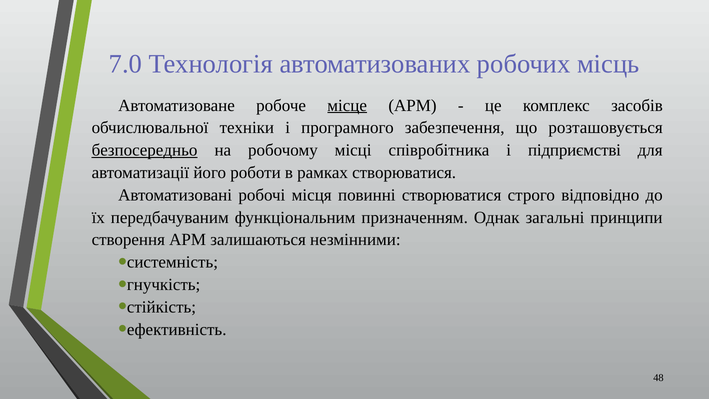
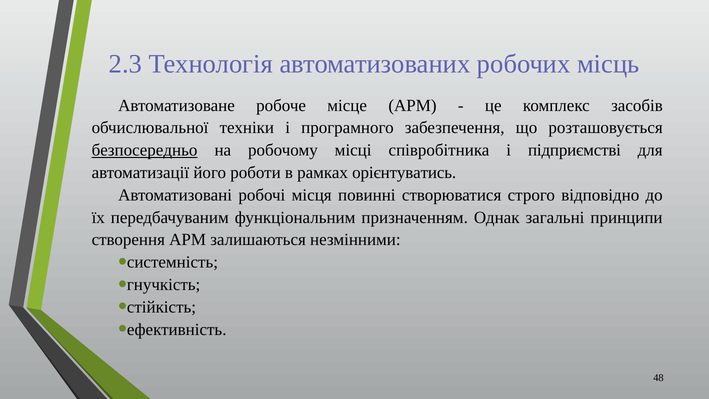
7.0: 7.0 -> 2.3
місце underline: present -> none
рамках створюватися: створюватися -> орієнтуватись
